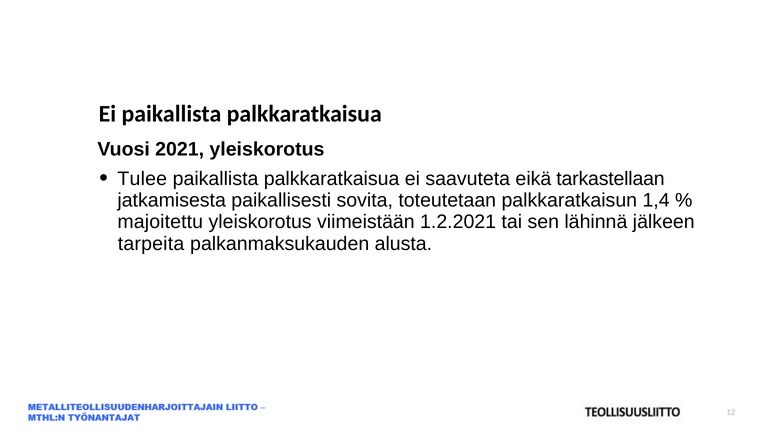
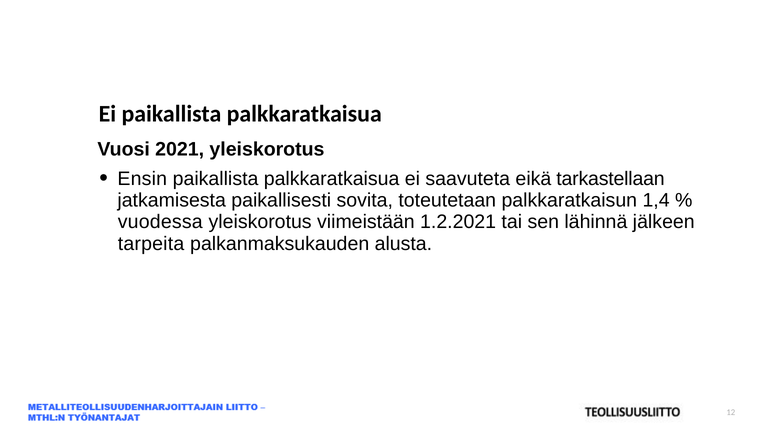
Tulee: Tulee -> Ensin
majoitettu: majoitettu -> vuodessa
